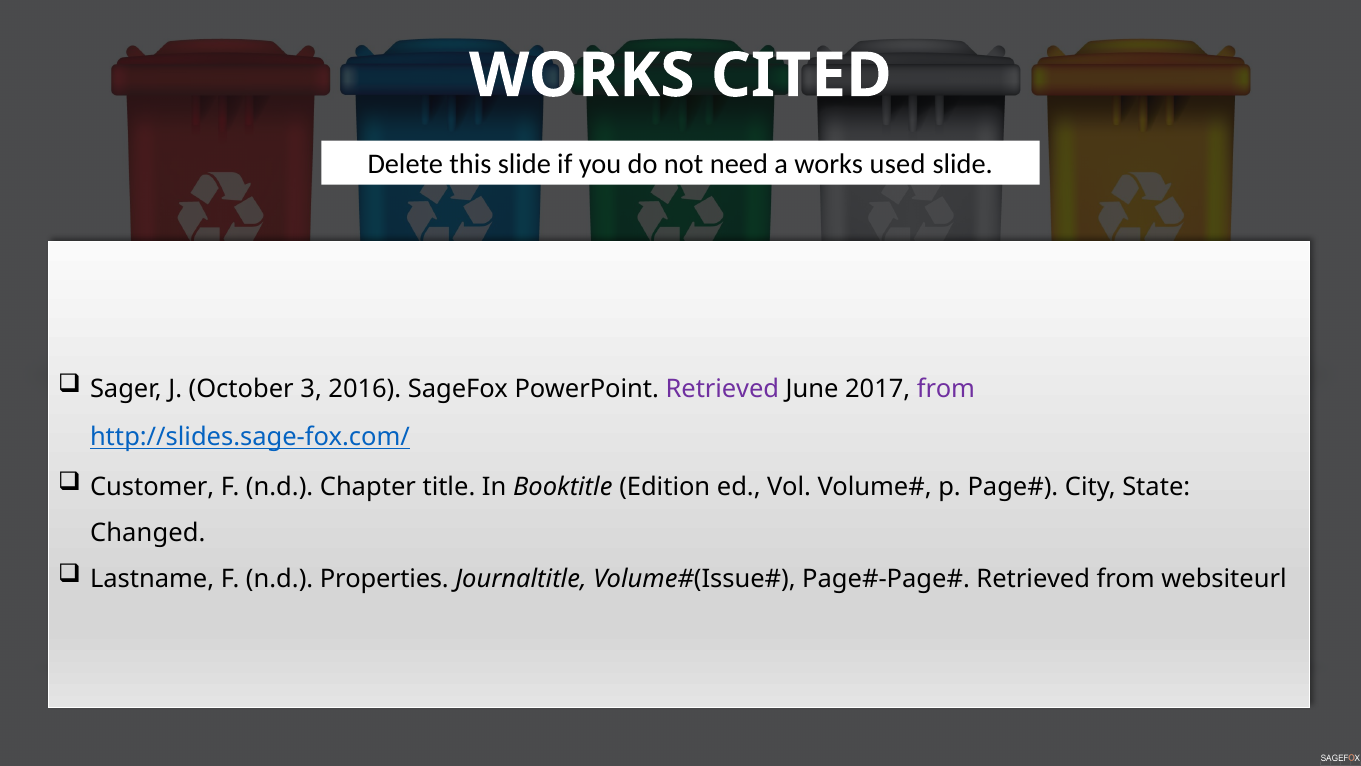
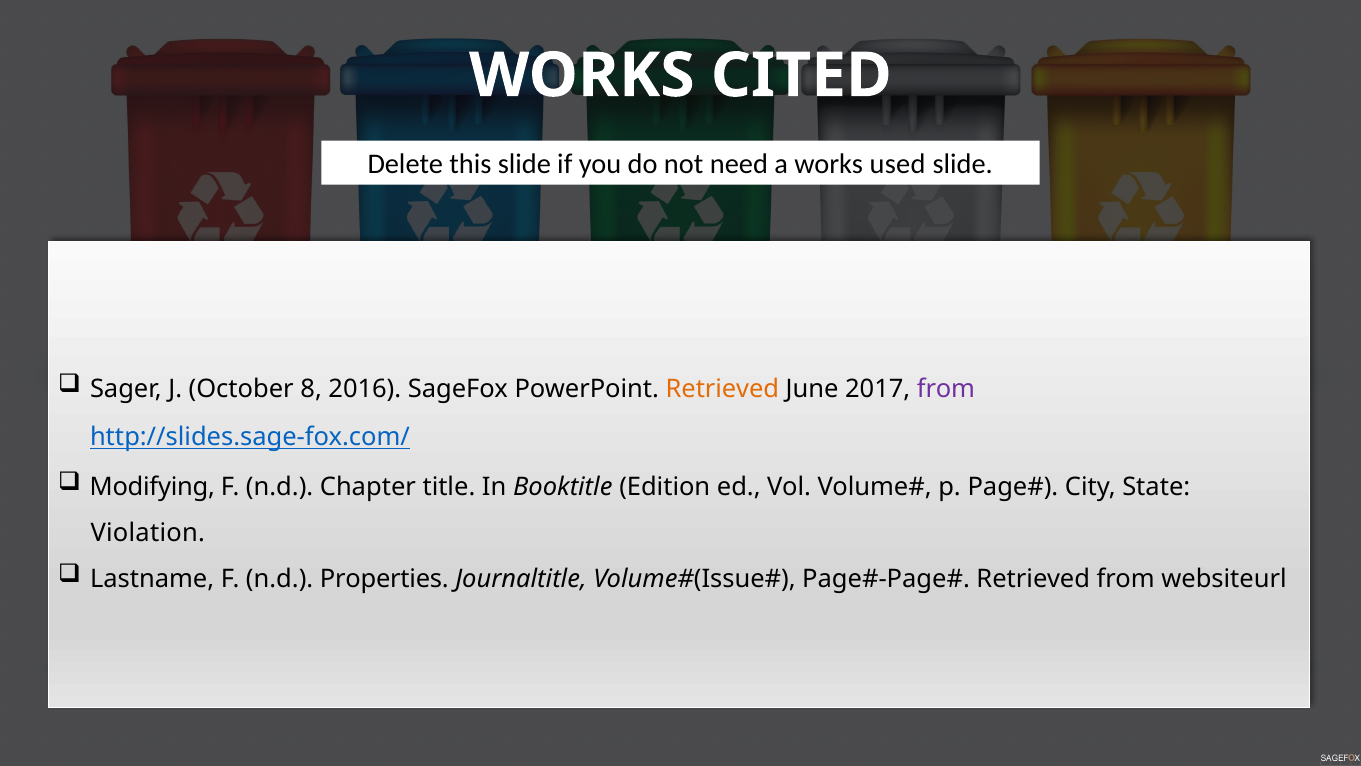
3: 3 -> 8
Retrieved at (722, 388) colour: purple -> orange
Customer: Customer -> Modifying
Changed: Changed -> Violation
